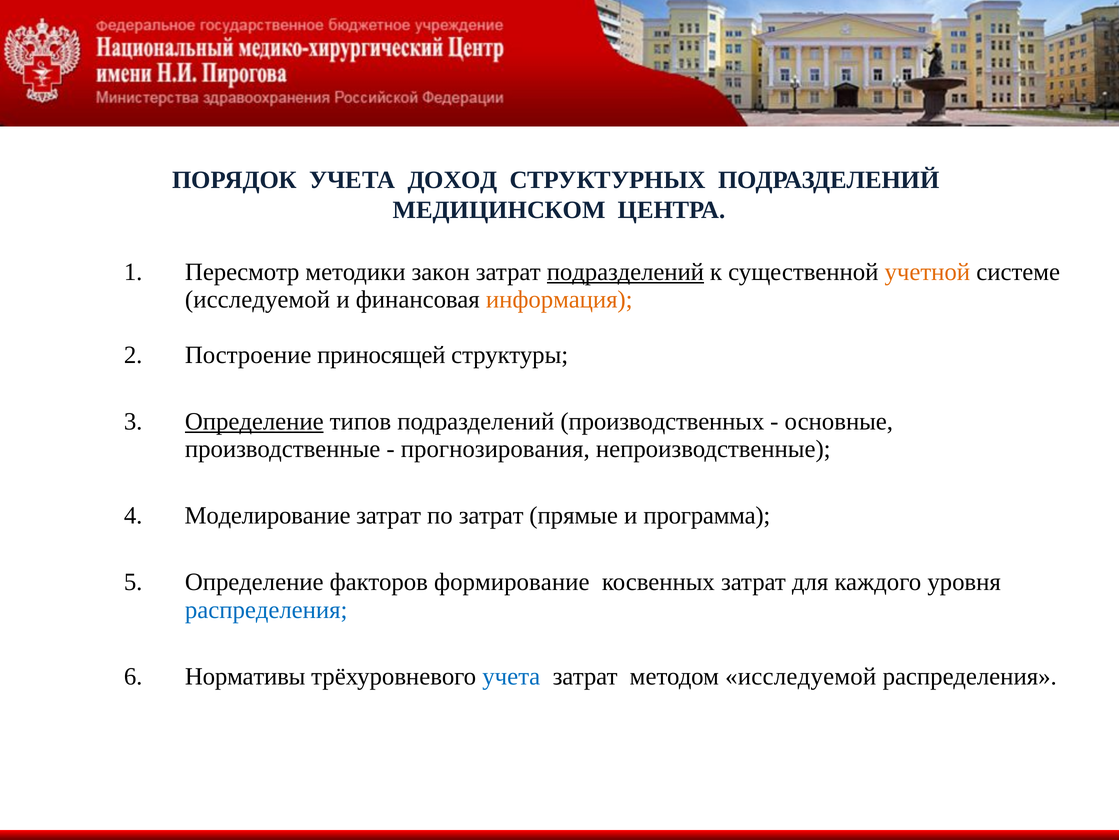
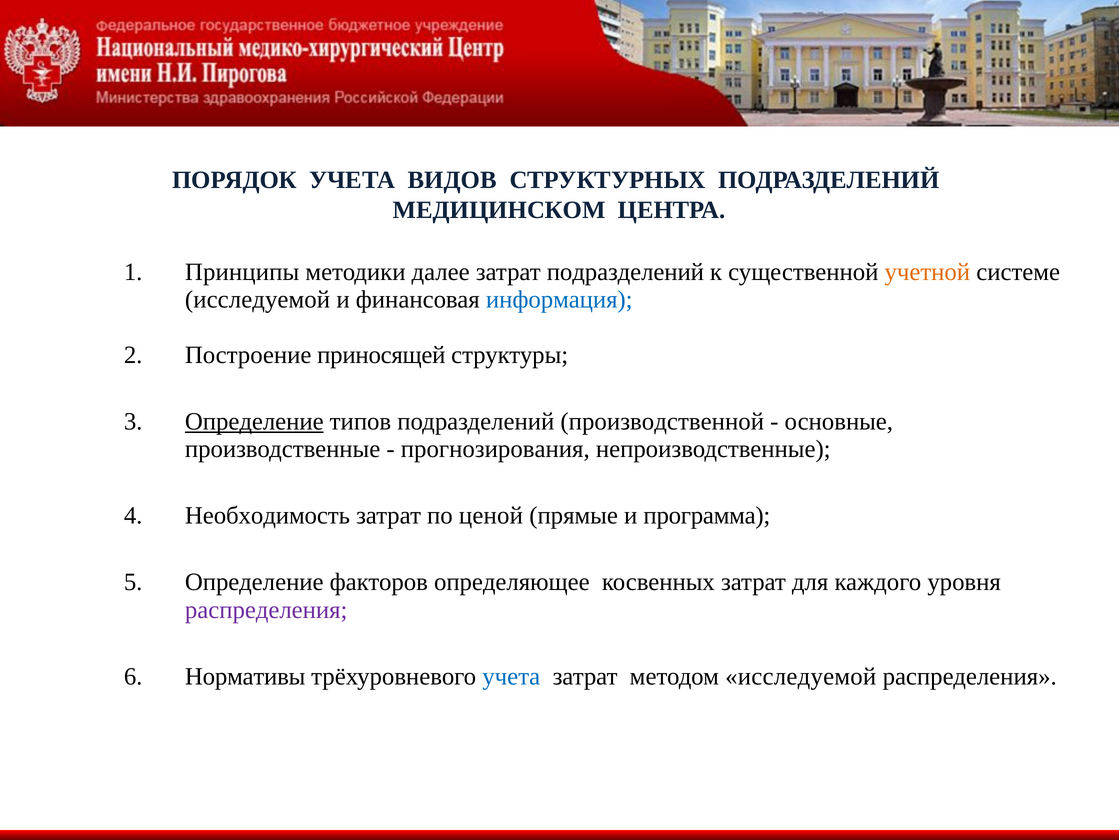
ДОХОД: ДОХОД -> ВИДОВ
Пересмотр: Пересмотр -> Принципы
закон: закон -> далее
подразделений at (625, 272) underline: present -> none
информация colour: orange -> blue
производственных: производственных -> производственной
Моделирование: Моделирование -> Необходимость
по затрат: затрат -> ценой
формирование: формирование -> определяющее
распределения at (266, 609) colour: blue -> purple
